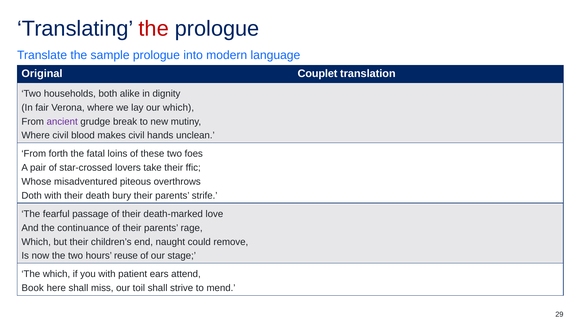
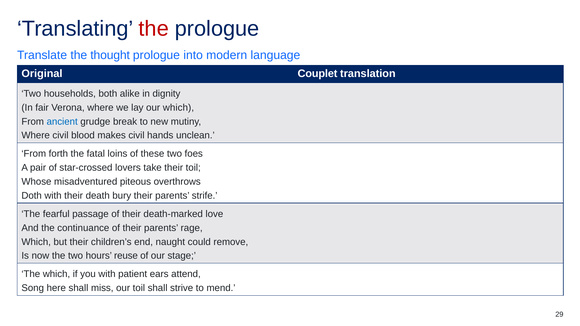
sample: sample -> thought
ancient colour: purple -> blue
their ffic: ffic -> toil
Book: Book -> Song
